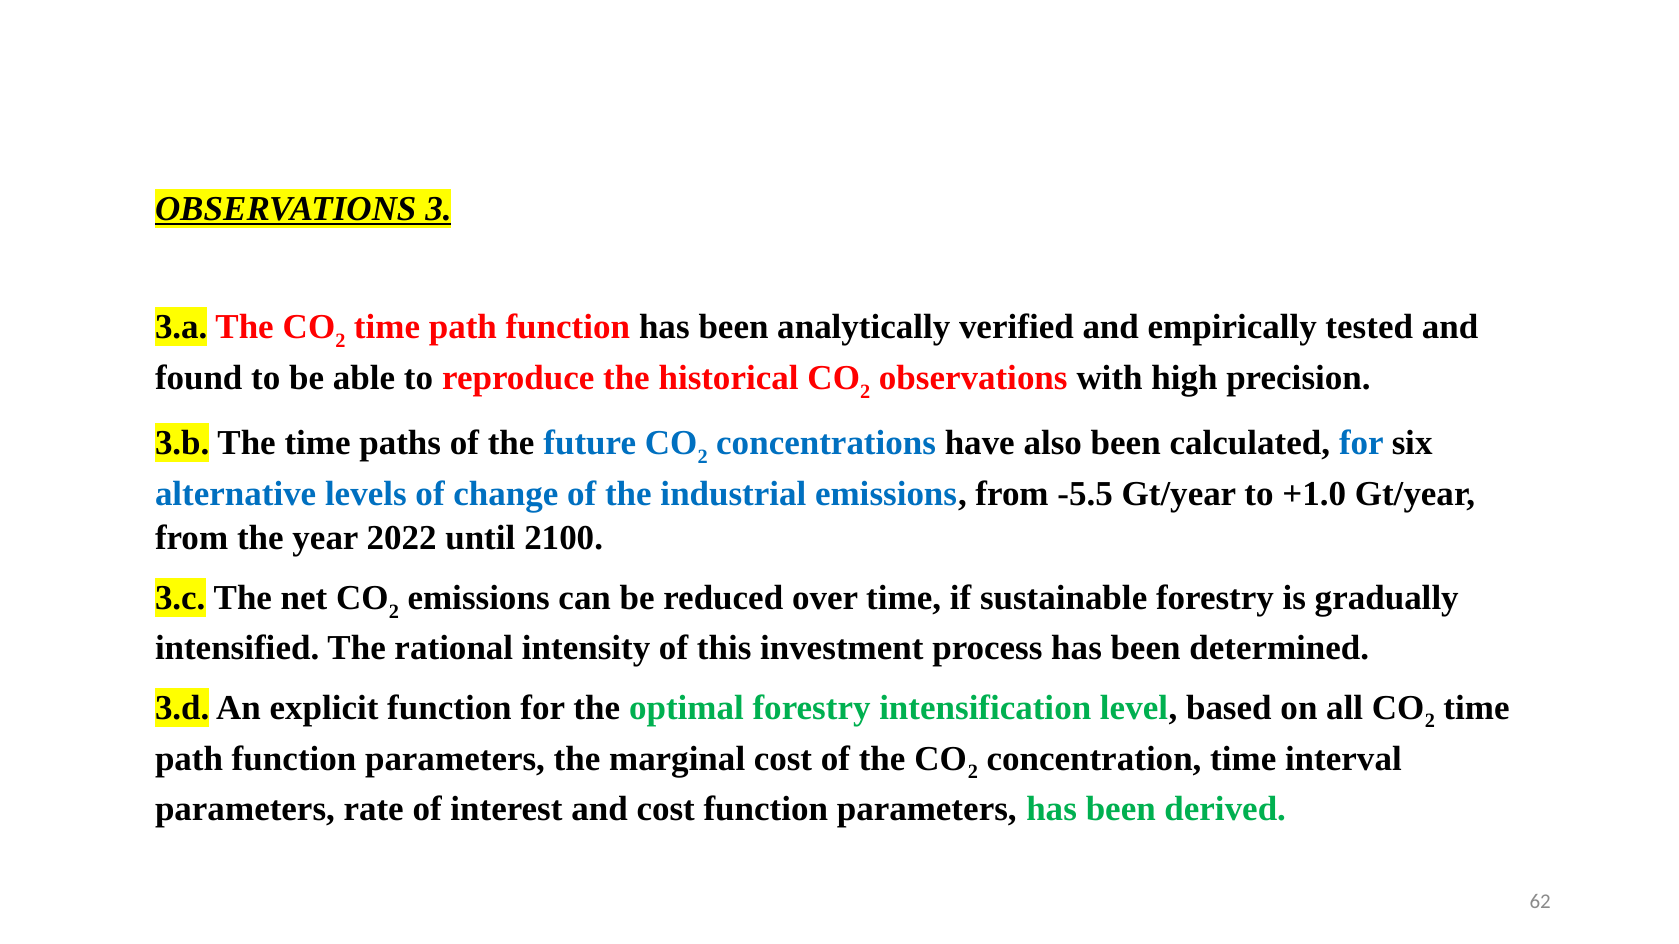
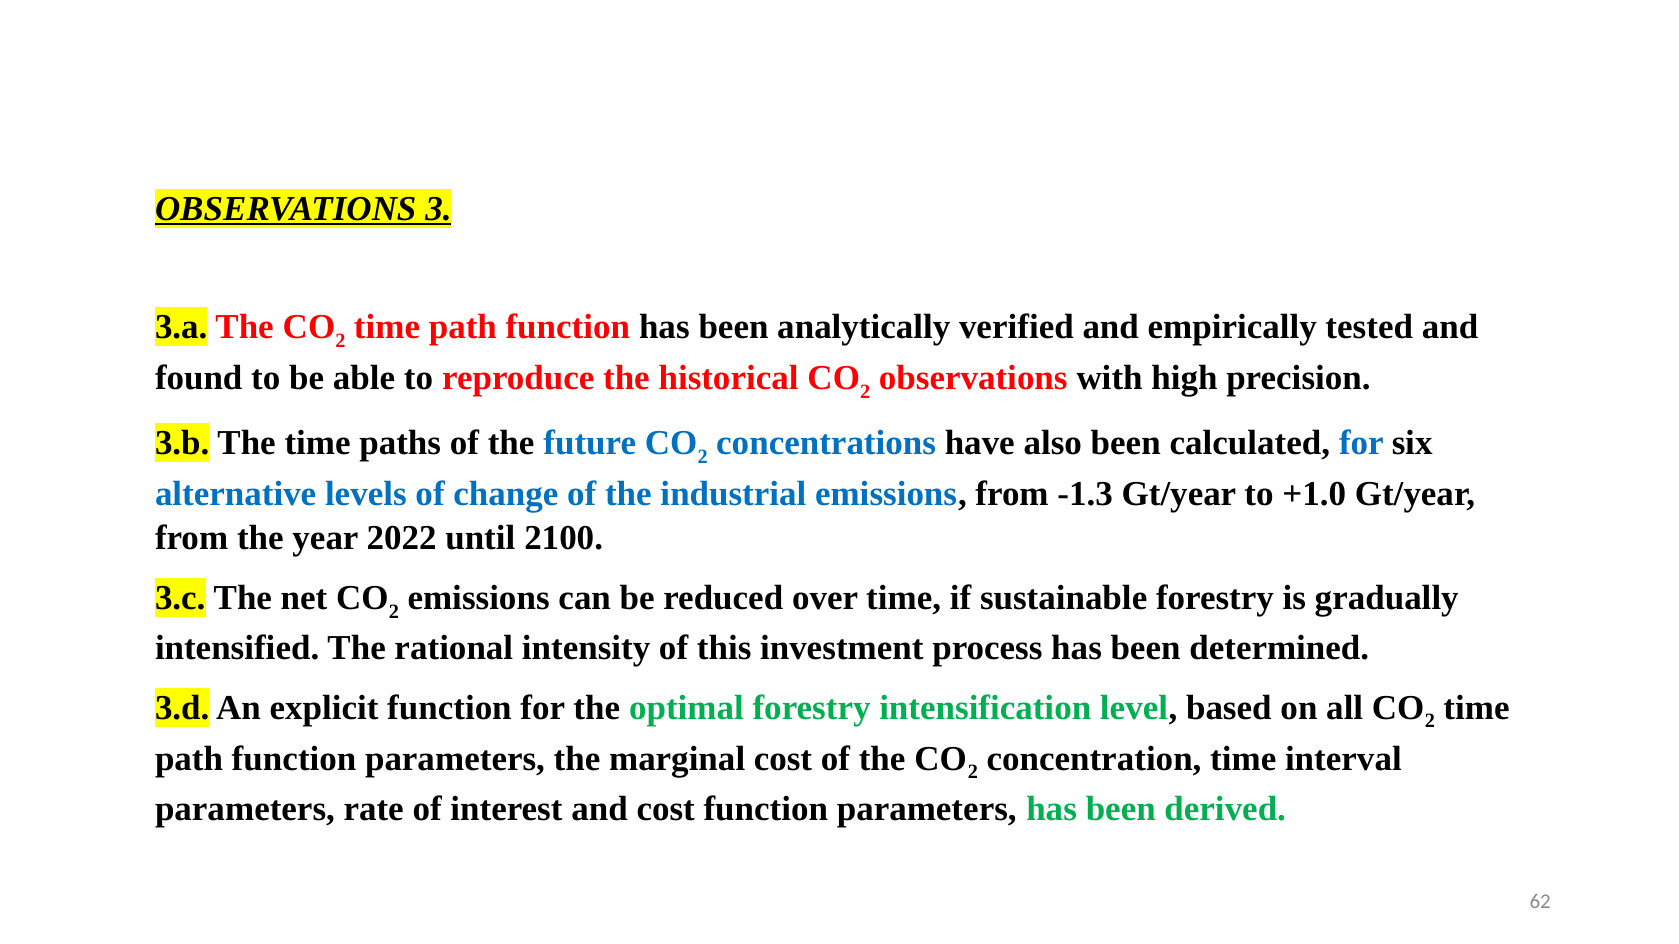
-5.5: -5.5 -> -1.3
